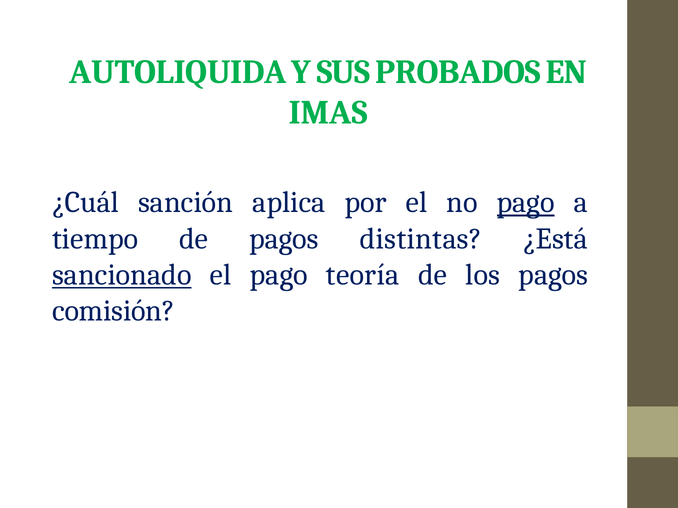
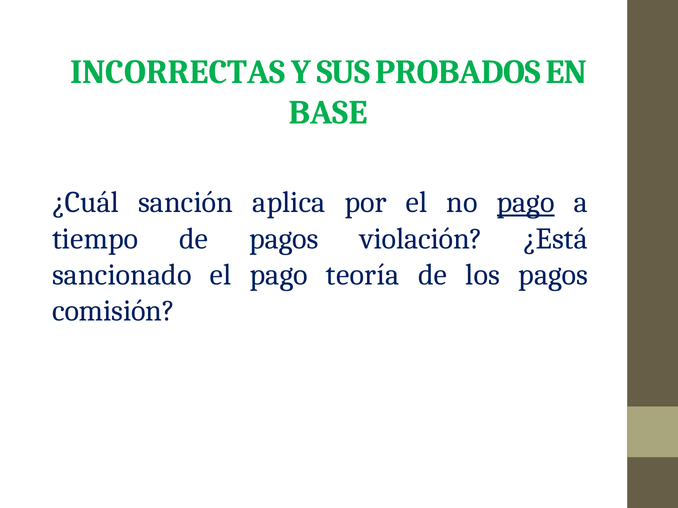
AUTOLIQUIDA: AUTOLIQUIDA -> INCORRECTAS
IMAS: IMAS -> BASE
distintas: distintas -> violación
sancionado underline: present -> none
